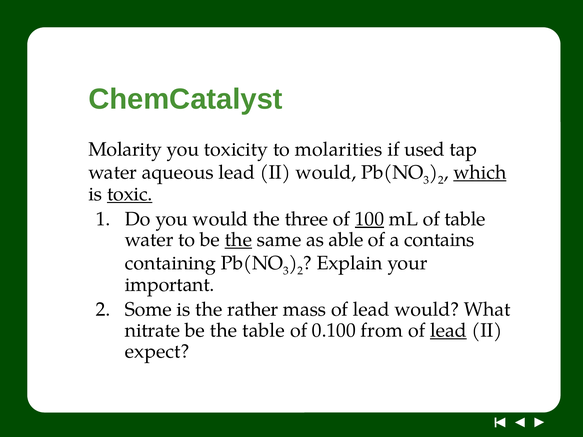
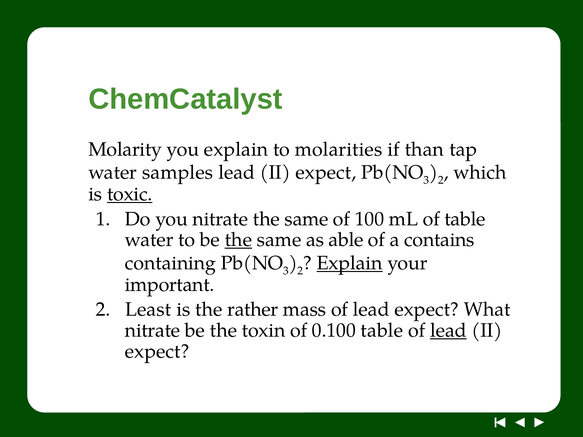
you toxicity: toxicity -> explain
used: used -> than
aqueous: aqueous -> samples
would at (326, 173): would -> expect
which underline: present -> none
you would: would -> nitrate
three at (307, 219): three -> same
100 underline: present -> none
Explain at (350, 263) underline: none -> present
Some: Some -> Least
lead would: would -> expect
the table: table -> toxin
0.100 from: from -> table
